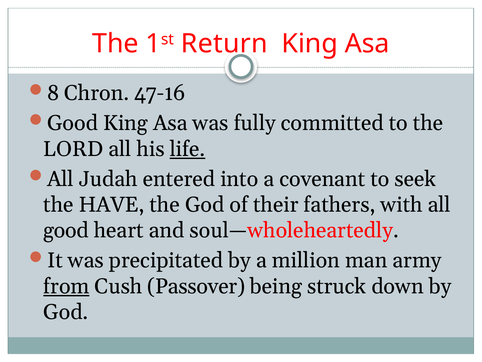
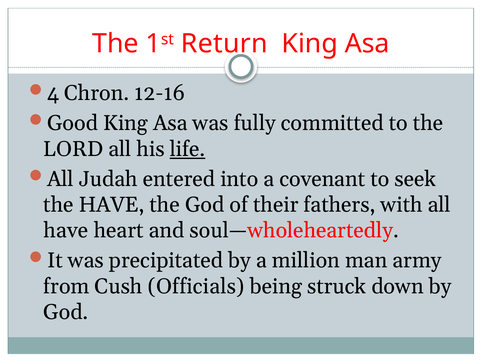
8: 8 -> 4
47-16: 47-16 -> 12-16
good at (66, 230): good -> have
from underline: present -> none
Passover: Passover -> Officials
